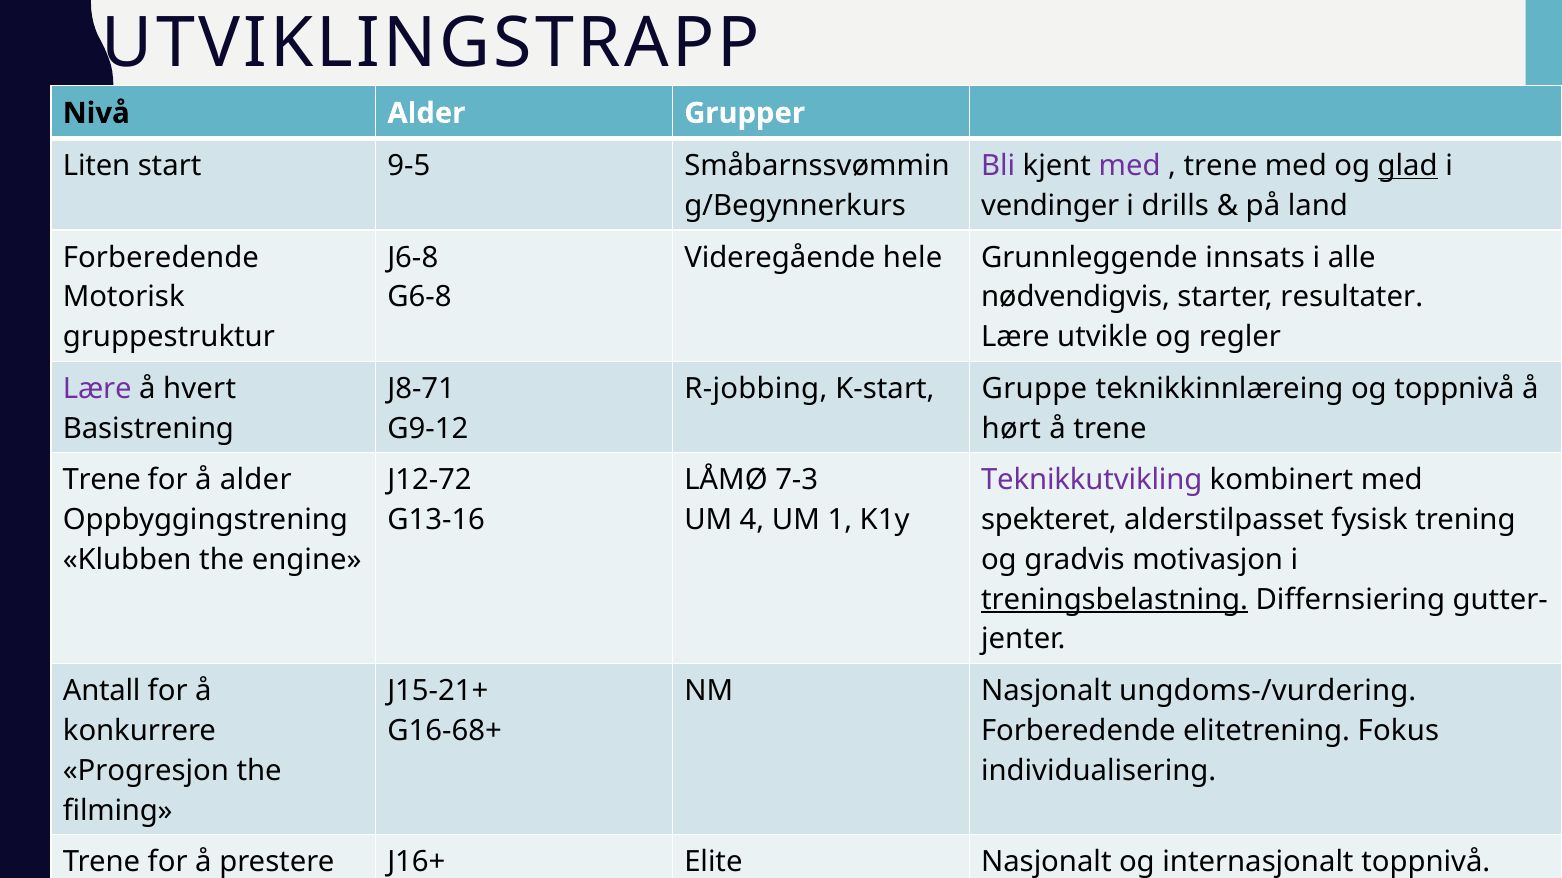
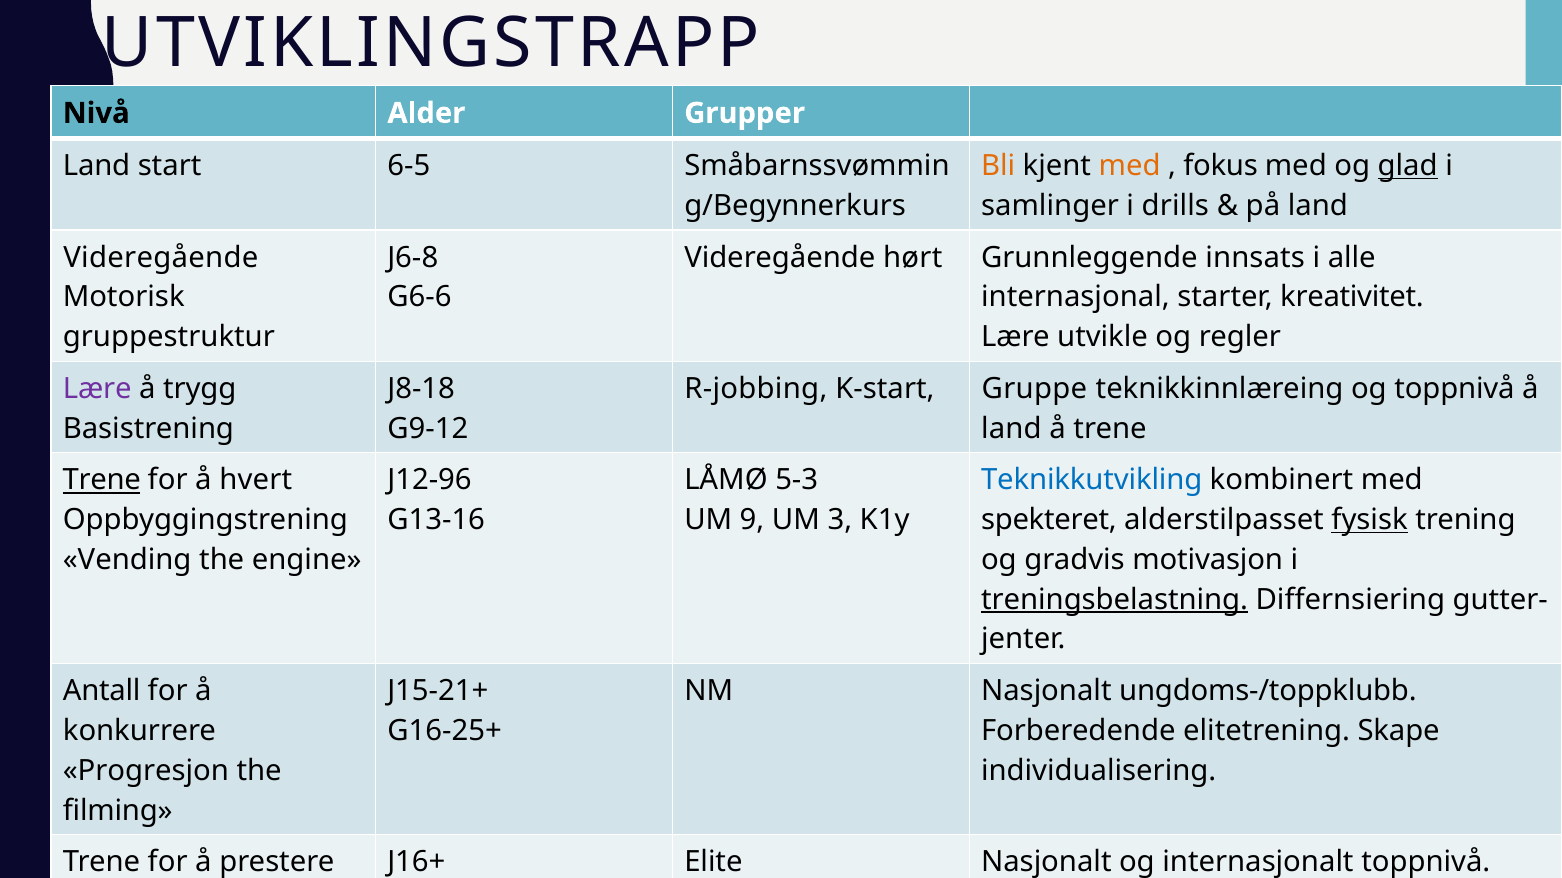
Liten at (97, 166): Liten -> Land
9-5: 9-5 -> 6-5
Bli colour: purple -> orange
med at (1130, 166) colour: purple -> orange
trene at (1220, 166): trene -> fokus
vendinger: vendinger -> samlinger
Forberedende at (161, 258): Forberedende -> Videregående
Videregående hele: hele -> hørt
G6-8: G6-8 -> G6-6
nødvendigvis: nødvendigvis -> internasjonal
resultater: resultater -> kreativitet
hvert: hvert -> trygg
J8-71: J8-71 -> J8-18
hørt at (1011, 429): hørt -> land
Trene at (102, 480) underline: none -> present
å alder: alder -> hvert
J12-72: J12-72 -> J12-96
7-3: 7-3 -> 5-3
Teknikkutvikling colour: purple -> blue
4: 4 -> 9
1: 1 -> 3
fysisk underline: none -> present
Klubben: Klubben -> Vending
ungdoms-/vurdering: ungdoms-/vurdering -> ungdoms-/toppklubb
G16-68+: G16-68+ -> G16-25+
Fokus: Fokus -> Skape
